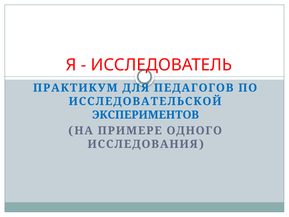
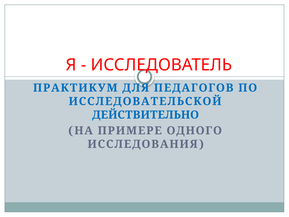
ЭКСПЕРИМЕНТОВ: ЭКСПЕРИМЕНТОВ -> ДЕЙСТВИТЕЛЬНО
